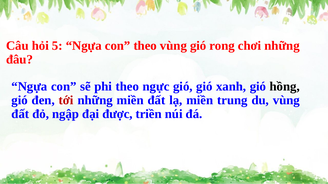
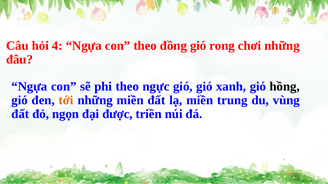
5: 5 -> 4
theo vùng: vùng -> đồng
tới colour: red -> orange
ngập: ngập -> ngọn
